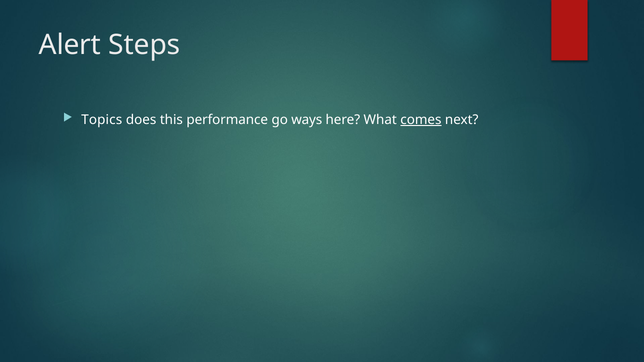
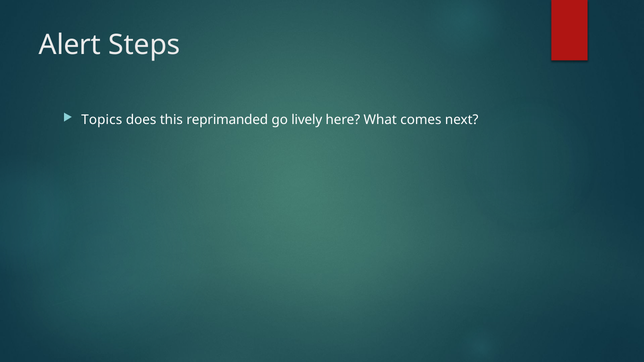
performance: performance -> reprimanded
ways: ways -> lively
comes underline: present -> none
